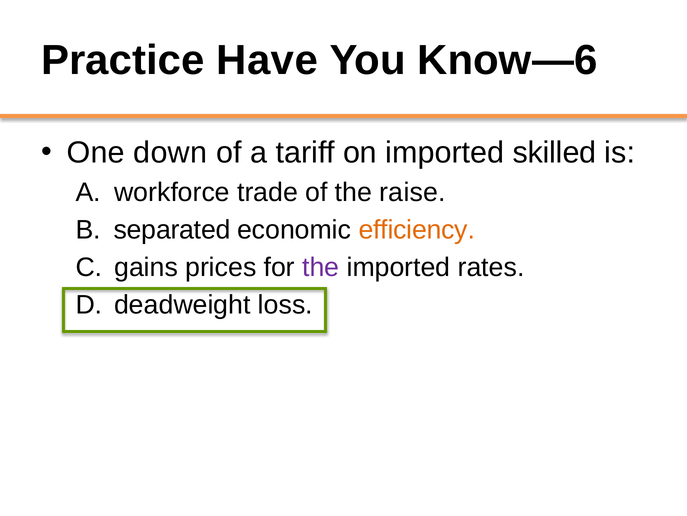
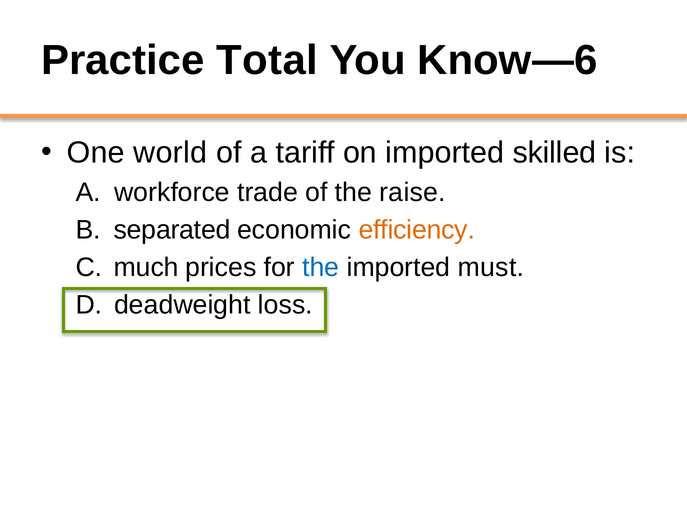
Have: Have -> Total
down: down -> world
gains: gains -> much
the at (321, 267) colour: purple -> blue
rates: rates -> must
